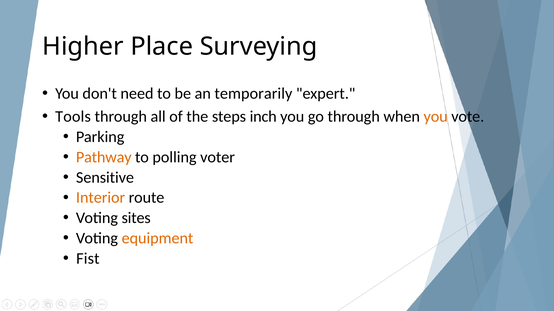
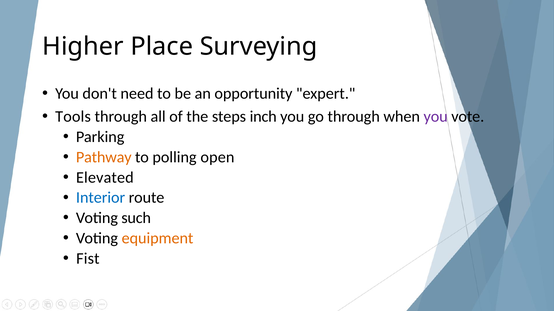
temporarily: temporarily -> opportunity
you at (436, 117) colour: orange -> purple
voter: voter -> open
Sensitive: Sensitive -> Elevated
Interior colour: orange -> blue
sites: sites -> such
